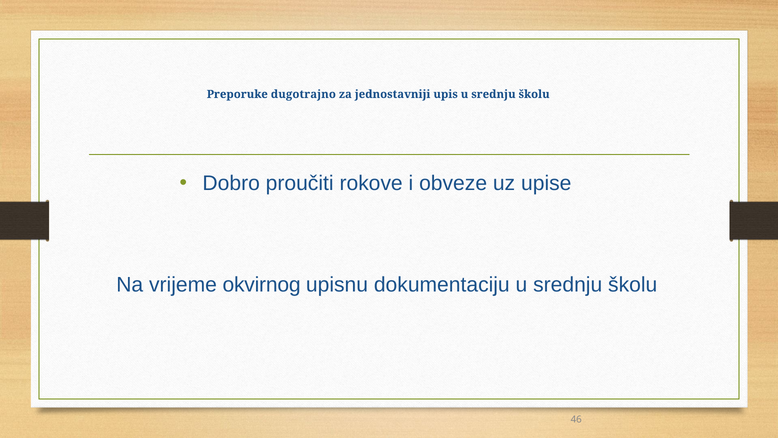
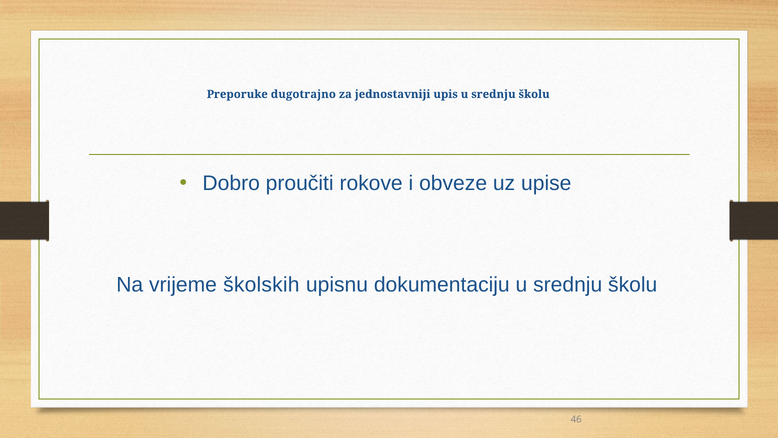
okvirnog: okvirnog -> školskih
